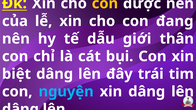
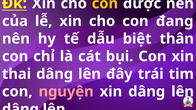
giới: giới -> biệt
biệt: biệt -> thai
nguyện colour: light blue -> pink
